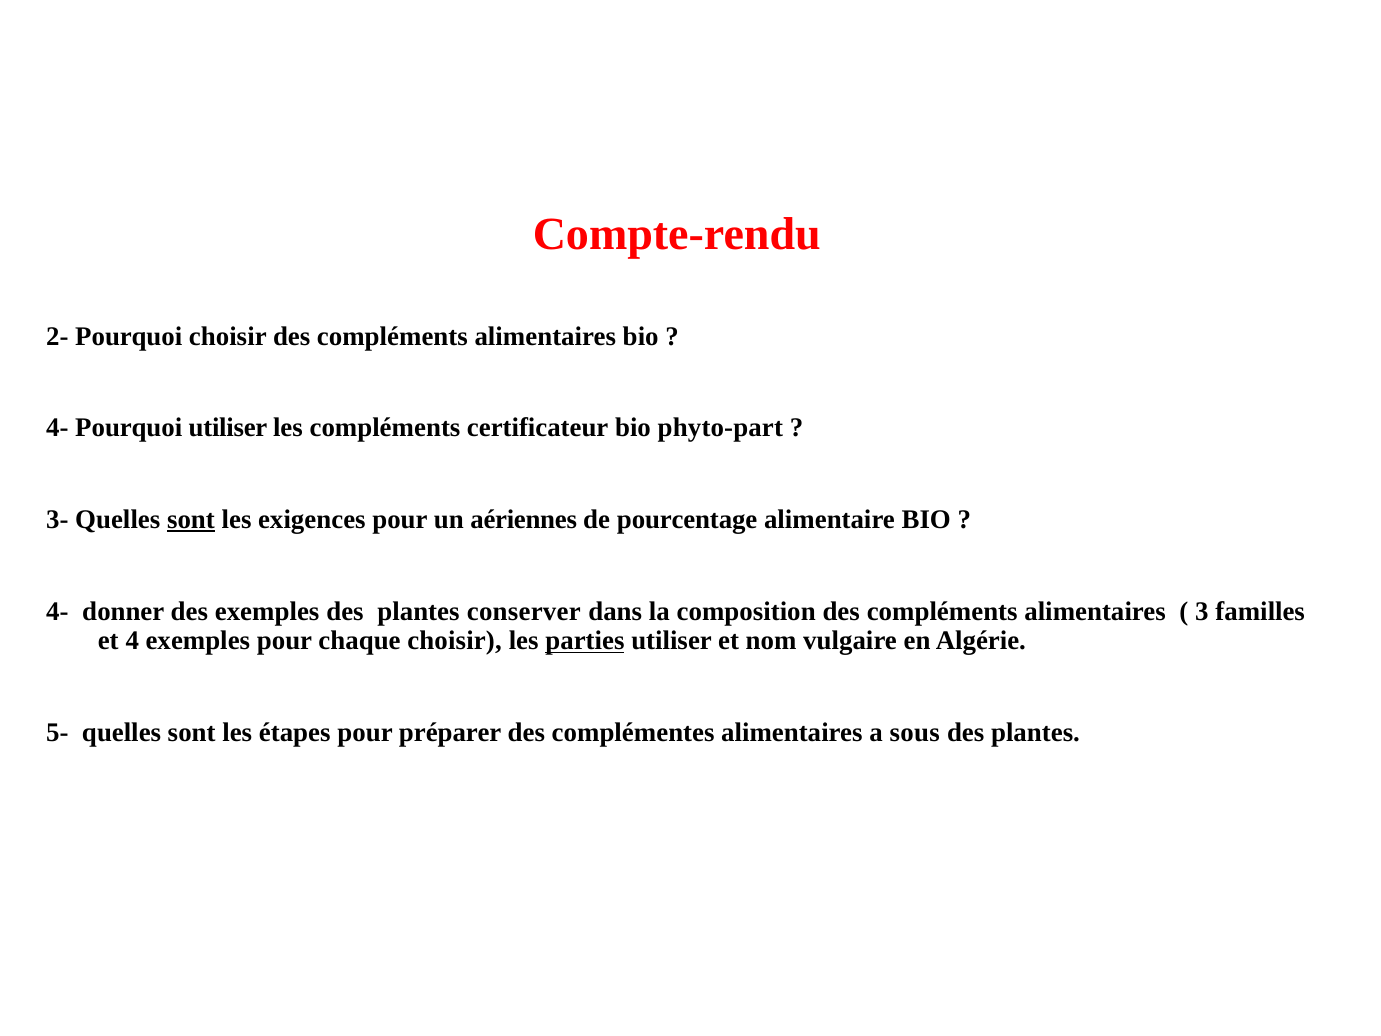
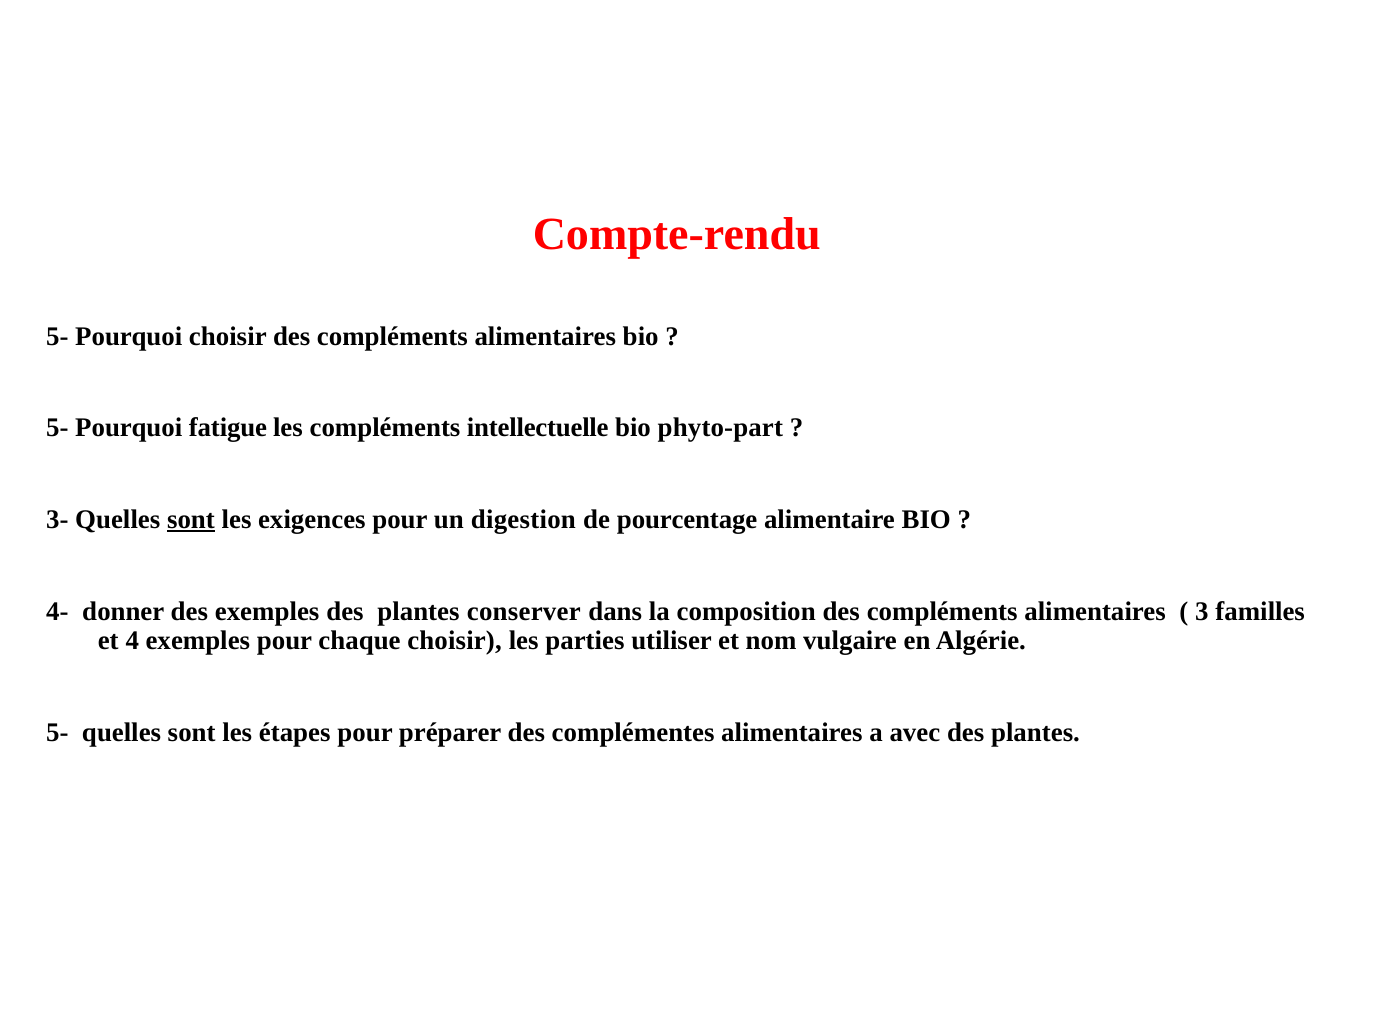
2- at (57, 336): 2- -> 5-
4- at (57, 428): 4- -> 5-
Pourquoi utiliser: utiliser -> fatigue
certificateur: certificateur -> intellectuelle
aériennes: aériennes -> digestion
parties underline: present -> none
sous: sous -> avec
